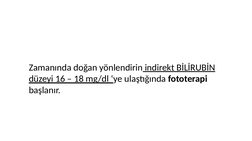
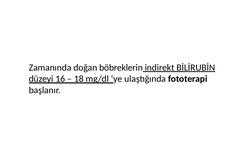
yönlendirin: yönlendirin -> böbreklerin
